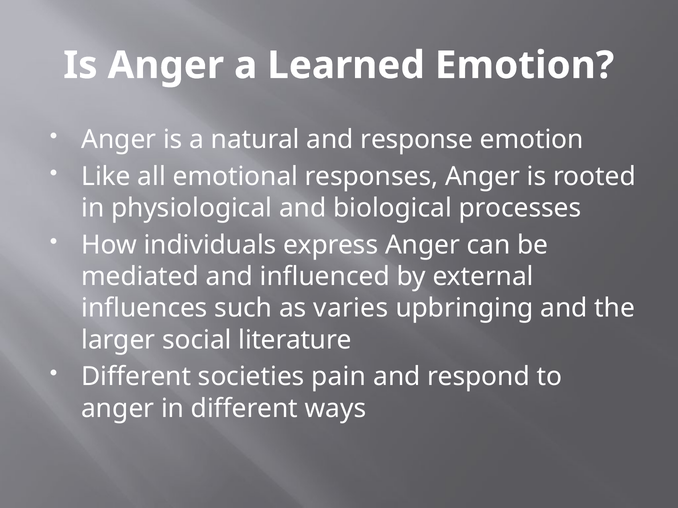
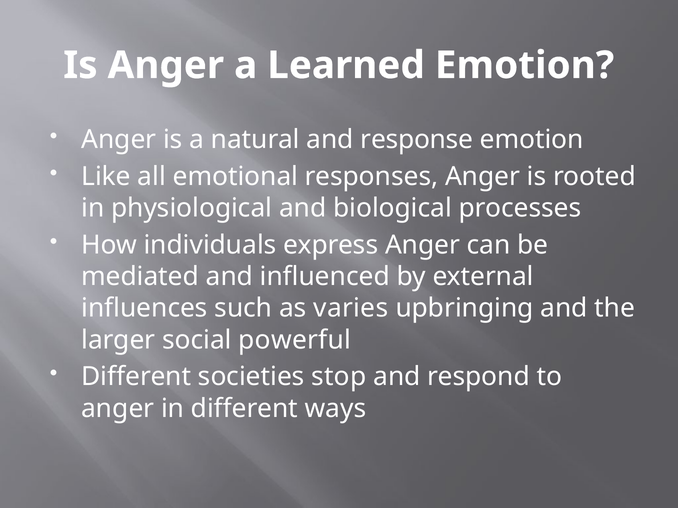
literature: literature -> powerful
pain: pain -> stop
